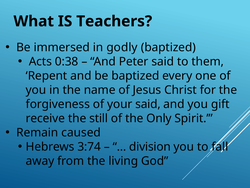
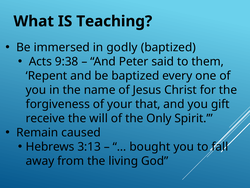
Teachers: Teachers -> Teaching
0:38: 0:38 -> 9:38
your said: said -> that
still: still -> will
3:74: 3:74 -> 3:13
division: division -> bought
